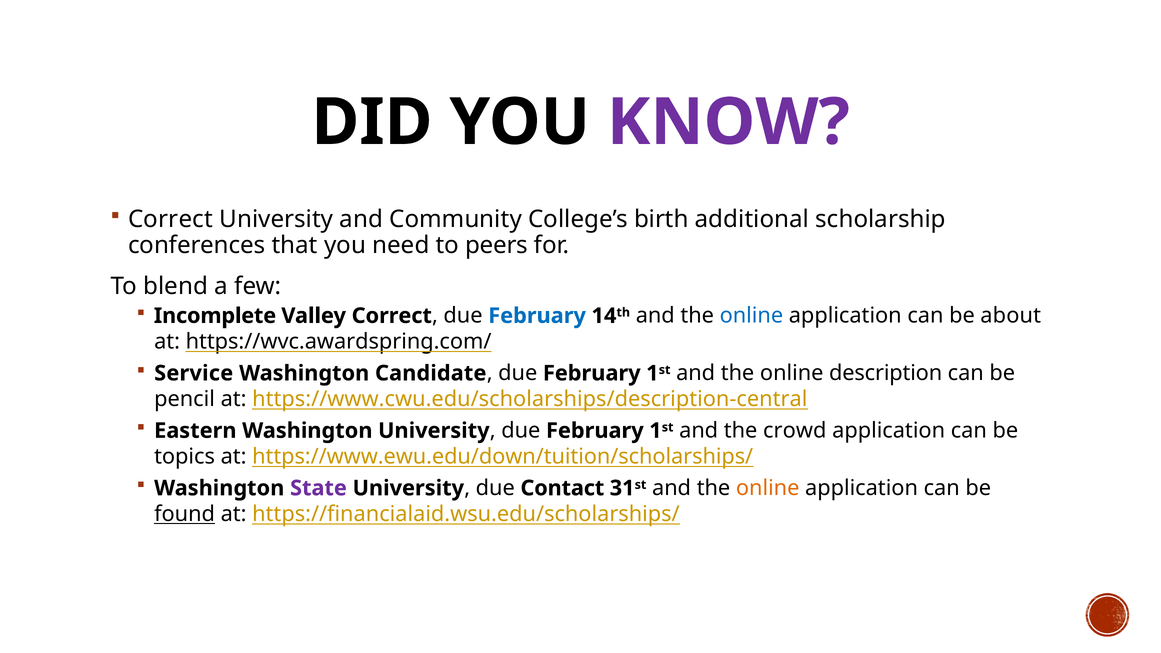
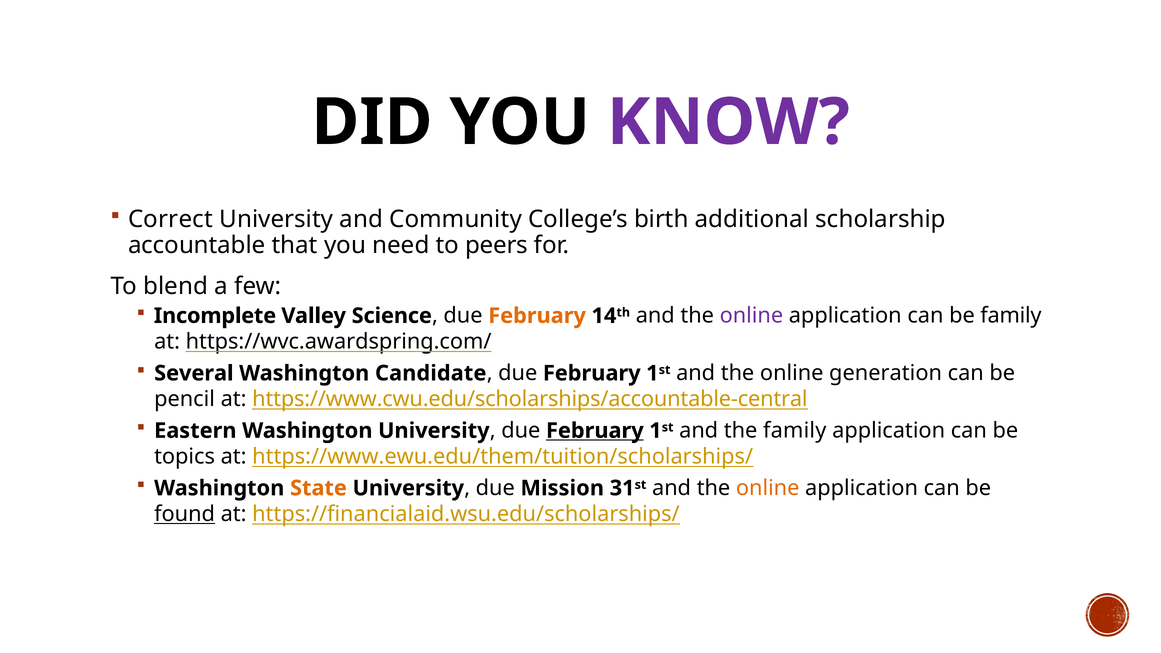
conferences: conferences -> accountable
Valley Correct: Correct -> Science
February at (537, 316) colour: blue -> orange
online at (751, 316) colour: blue -> purple
be about: about -> family
Service: Service -> Several
description: description -> generation
https://www.cwu.edu/scholarships/description-central: https://www.cwu.edu/scholarships/description-central -> https://www.cwu.edu/scholarships/accountable-central
February at (595, 431) underline: none -> present
the crowd: crowd -> family
https://www.ewu.edu/down/tuition/scholarships/: https://www.ewu.edu/down/tuition/scholarships/ -> https://www.ewu.edu/them/tuition/scholarships/
State colour: purple -> orange
Contact: Contact -> Mission
